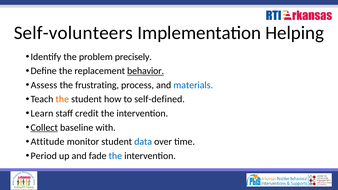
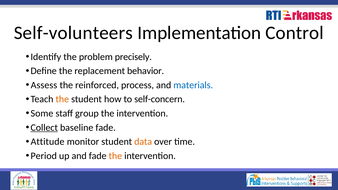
Helping: Helping -> Control
behavior underline: present -> none
frustrating: frustrating -> reinforced
self-defined: self-defined -> self-concern
Learn: Learn -> Some
credit: credit -> group
baseline with: with -> fade
data colour: blue -> orange
the at (115, 156) colour: blue -> orange
